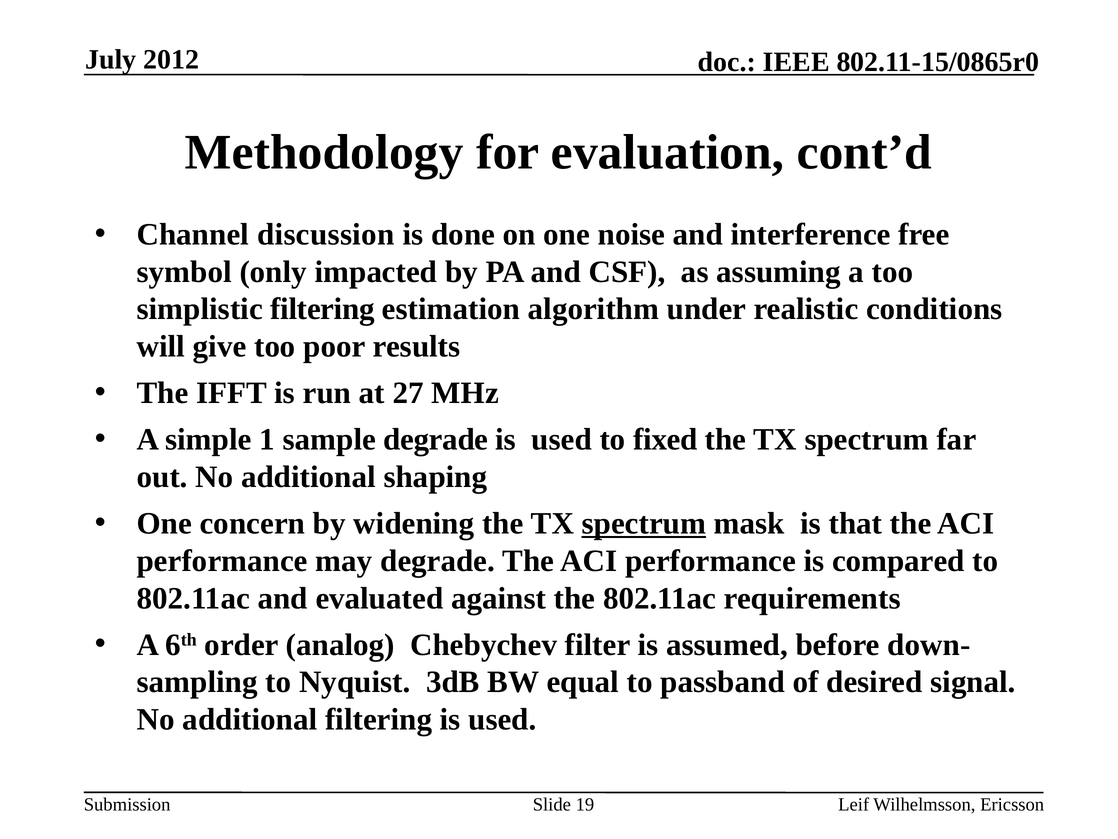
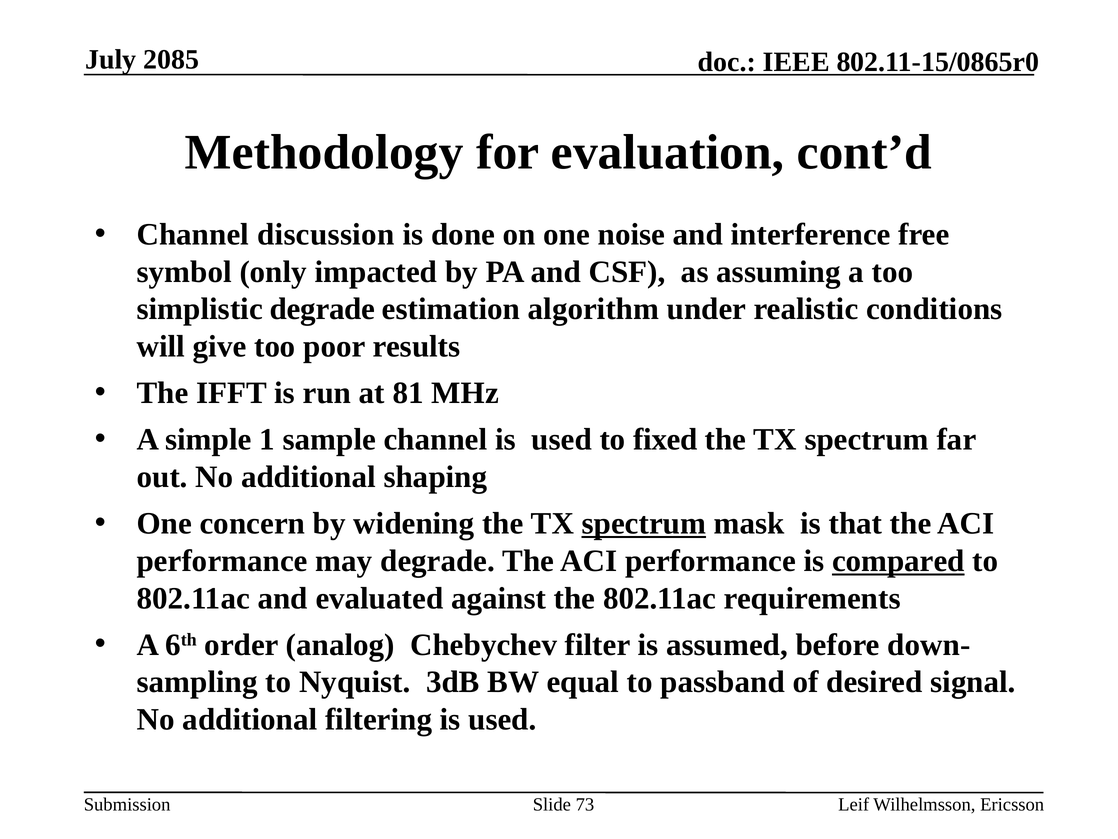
2012: 2012 -> 2085
simplistic filtering: filtering -> degrade
27: 27 -> 81
sample degrade: degrade -> channel
compared underline: none -> present
19: 19 -> 73
